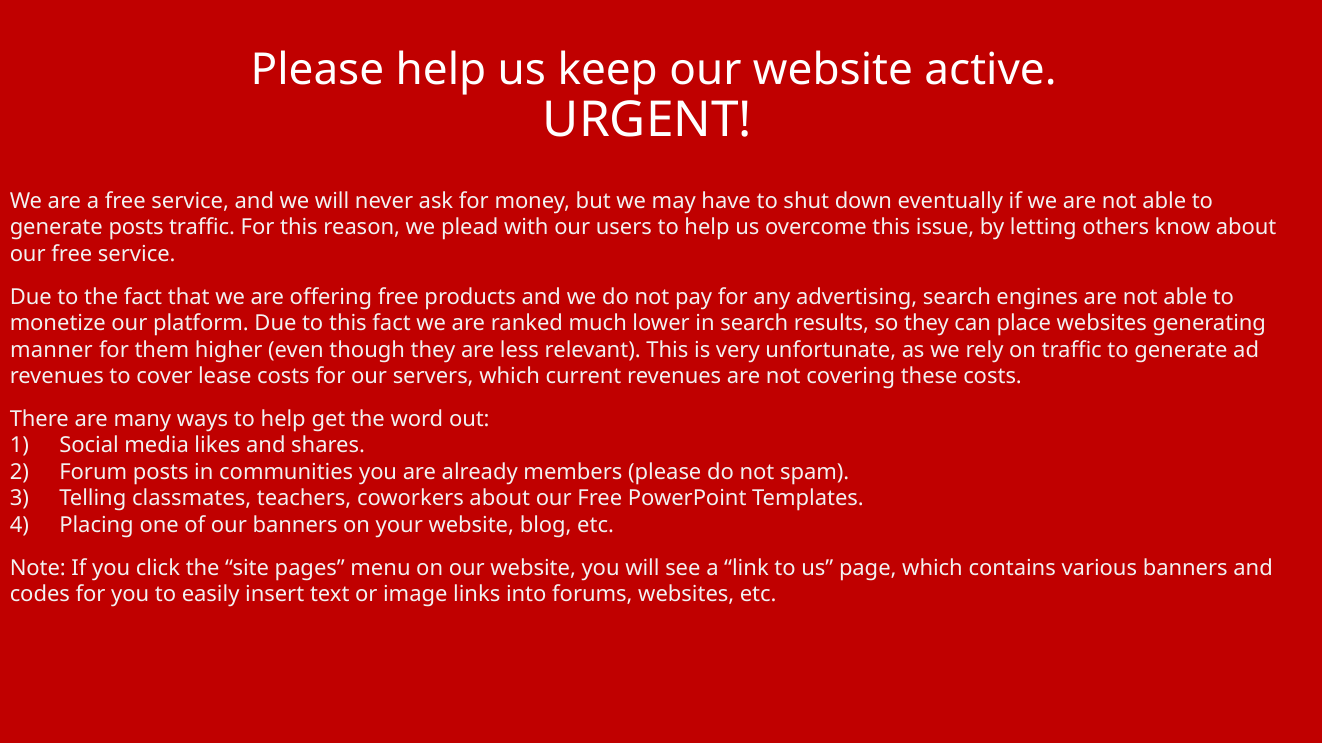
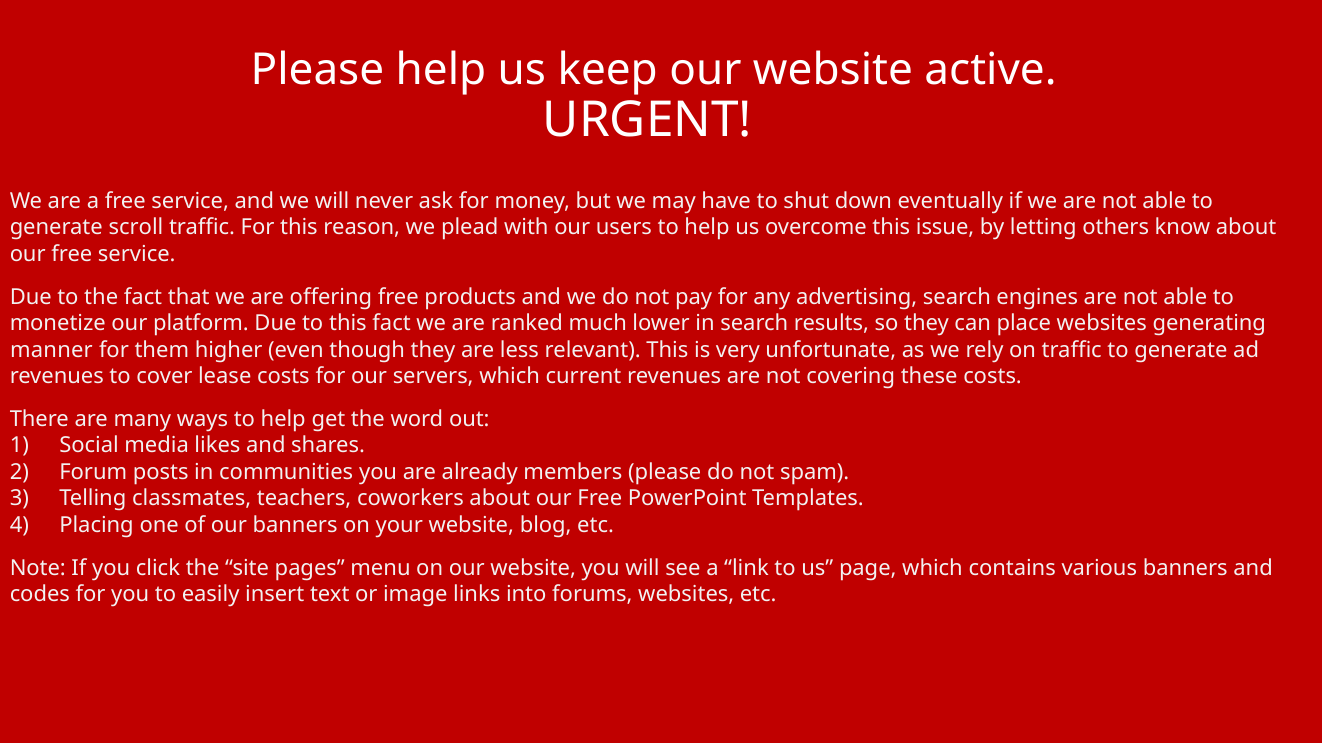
generate posts: posts -> scroll
